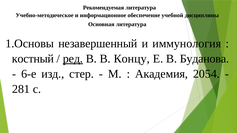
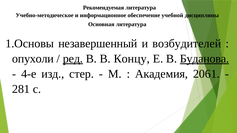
иммунология: иммунология -> возбудителей
костный: костный -> опухоли
Буданова underline: none -> present
6-е: 6-е -> 4-е
2054: 2054 -> 2061
